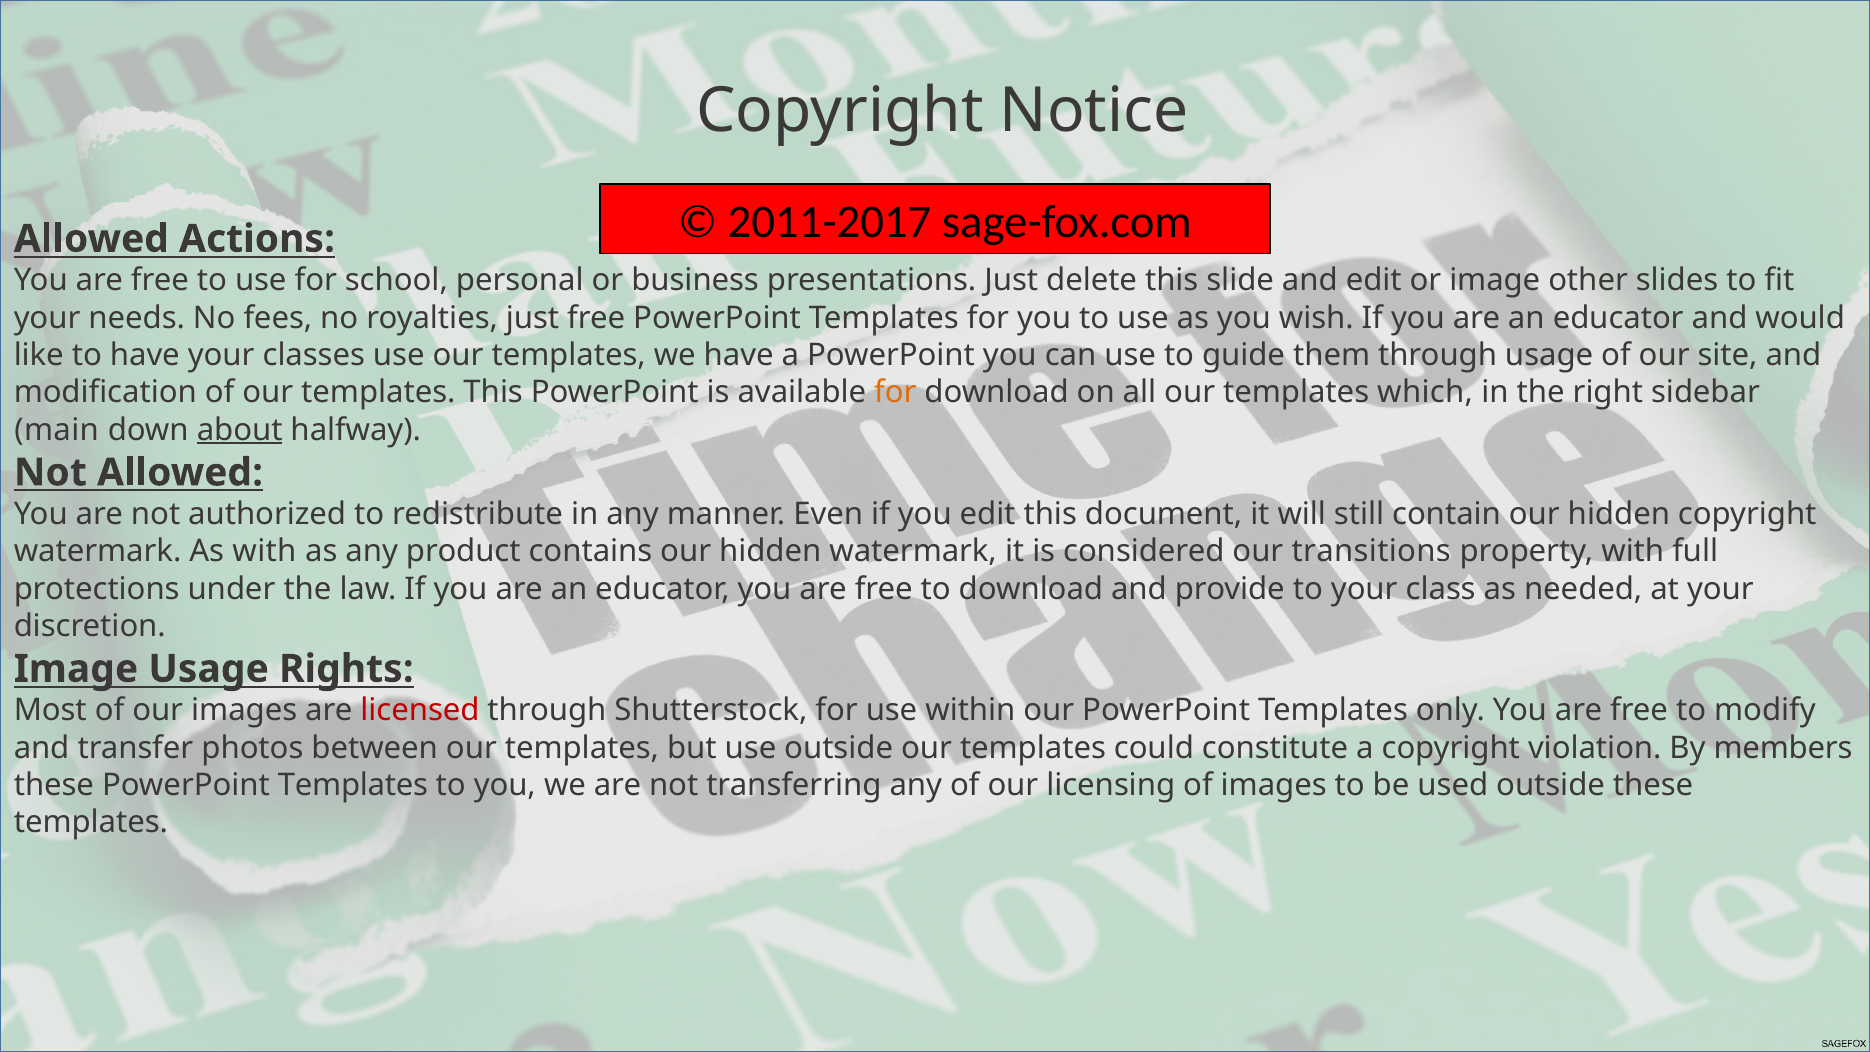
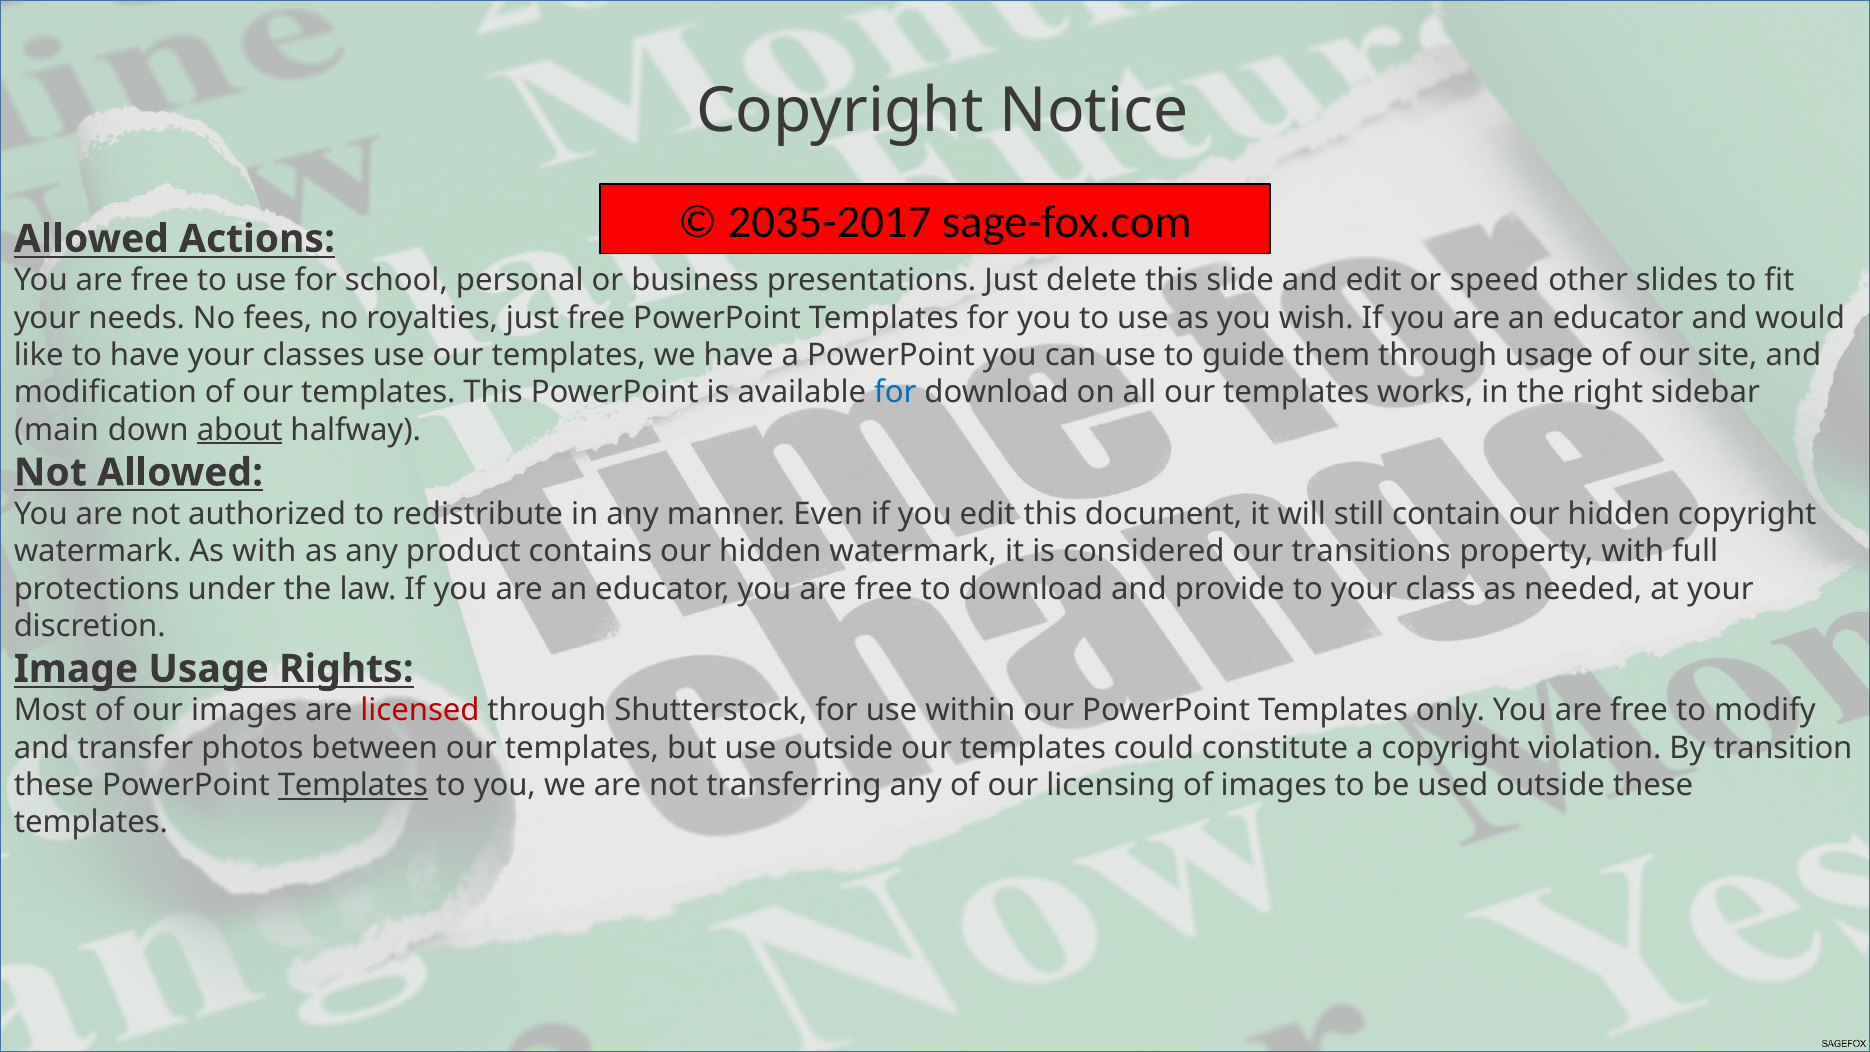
2011-2017: 2011-2017 -> 2035-2017
or image: image -> speed
for at (895, 393) colour: orange -> blue
which: which -> works
members: members -> transition
Templates at (353, 785) underline: none -> present
